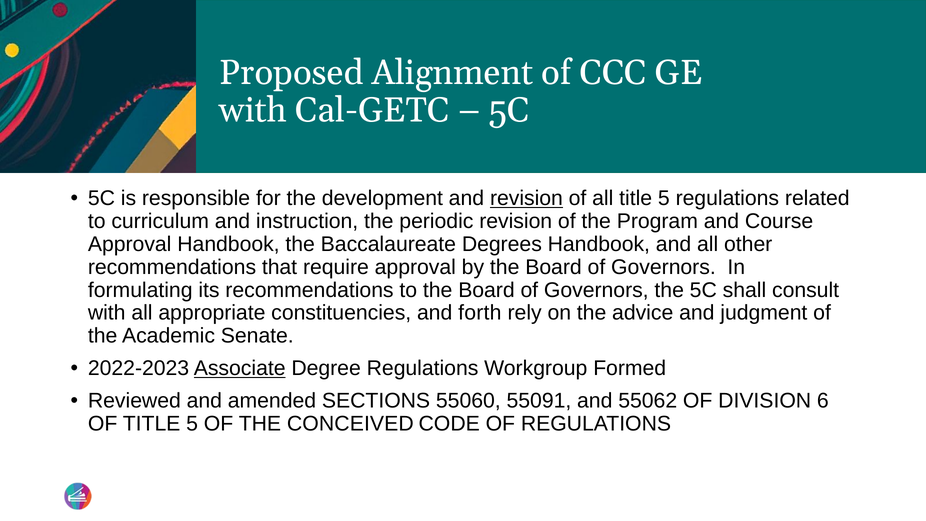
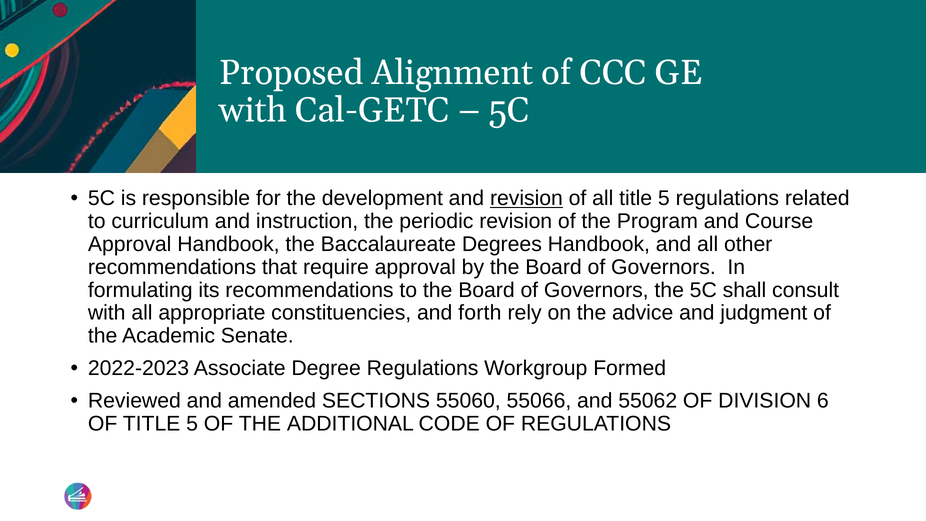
Associate underline: present -> none
55091: 55091 -> 55066
CONCEIVED: CONCEIVED -> ADDITIONAL
